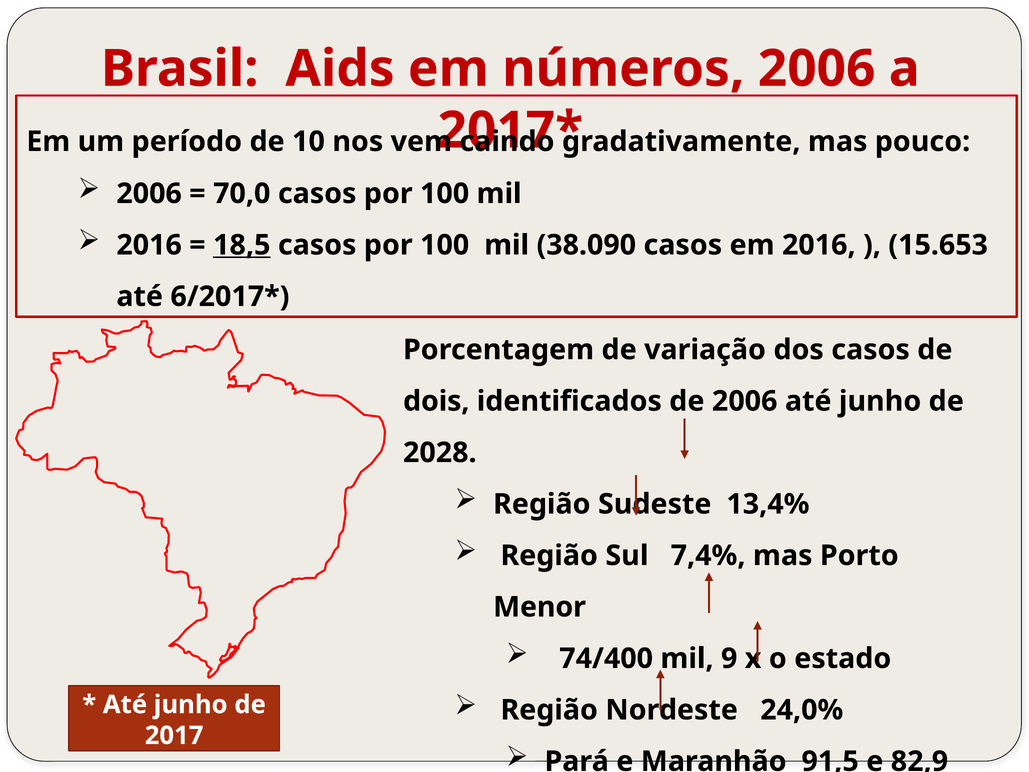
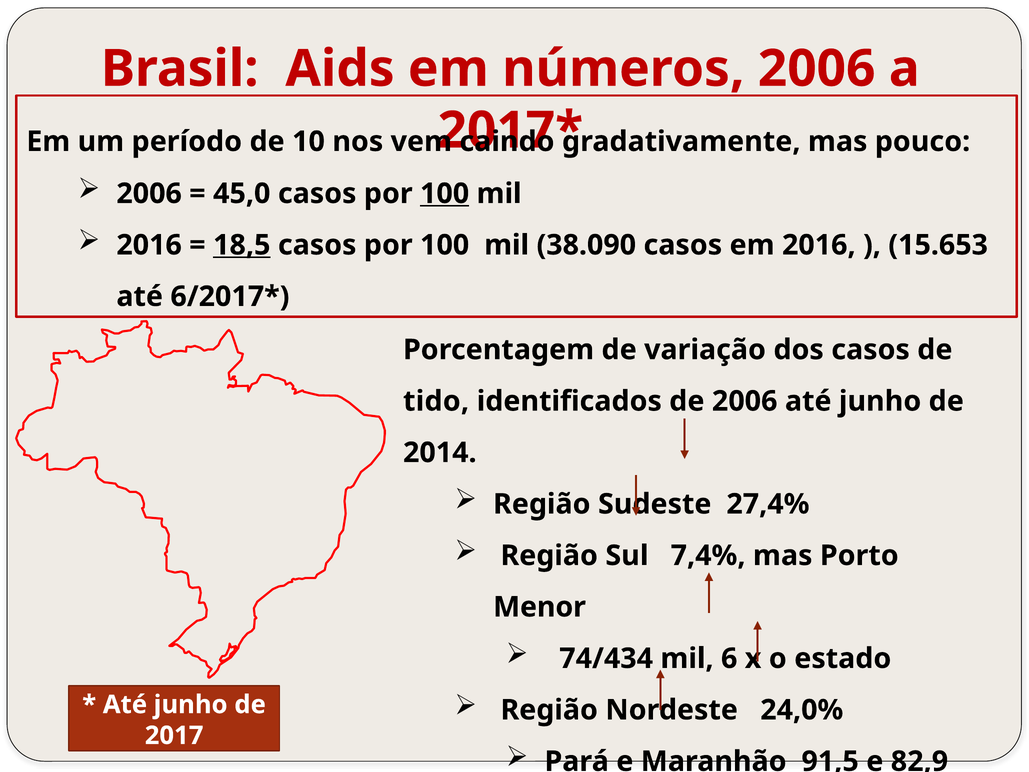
70,0: 70,0 -> 45,0
100 at (445, 194) underline: none -> present
dois: dois -> tido
2028: 2028 -> 2014
13,4%: 13,4% -> 27,4%
74/400: 74/400 -> 74/434
9: 9 -> 6
